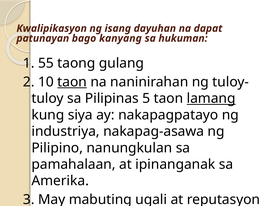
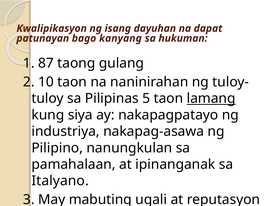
55: 55 -> 87
taon at (72, 82) underline: present -> none
Amerika: Amerika -> Italyano
